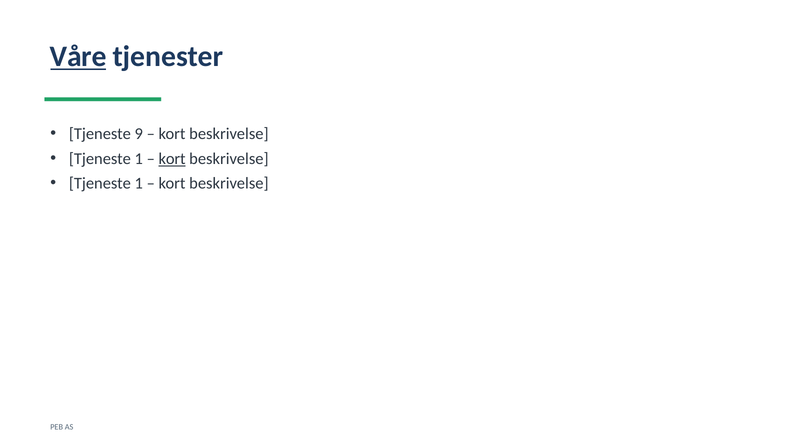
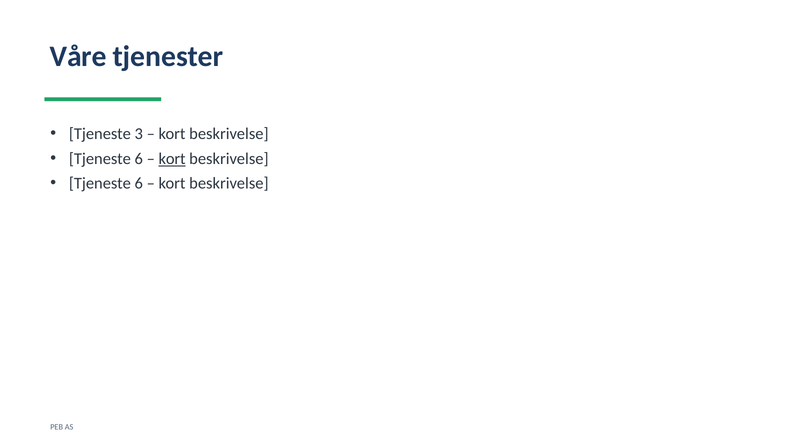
Våre underline: present -> none
9: 9 -> 3
1 at (139, 159): 1 -> 6
1 at (139, 183): 1 -> 6
